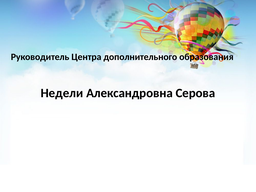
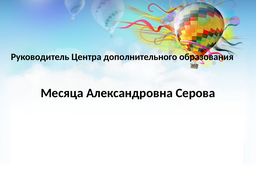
Недели: Недели -> Месяца
